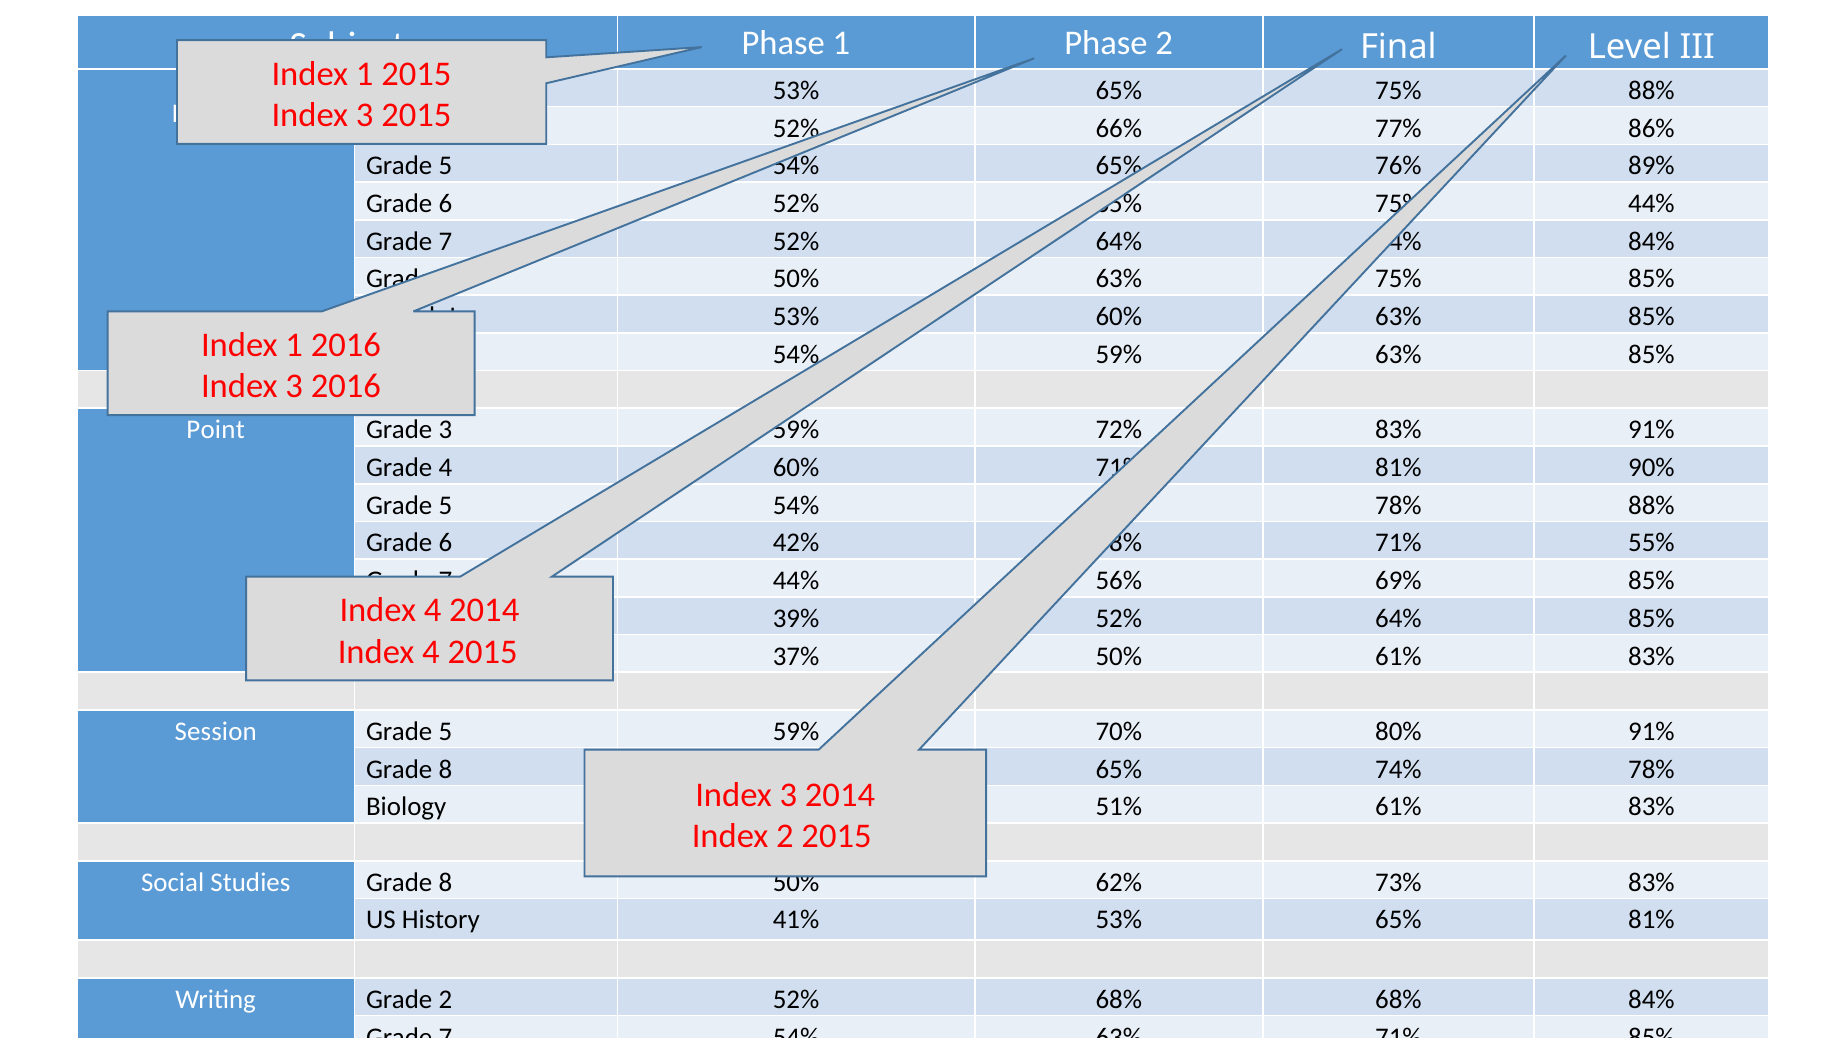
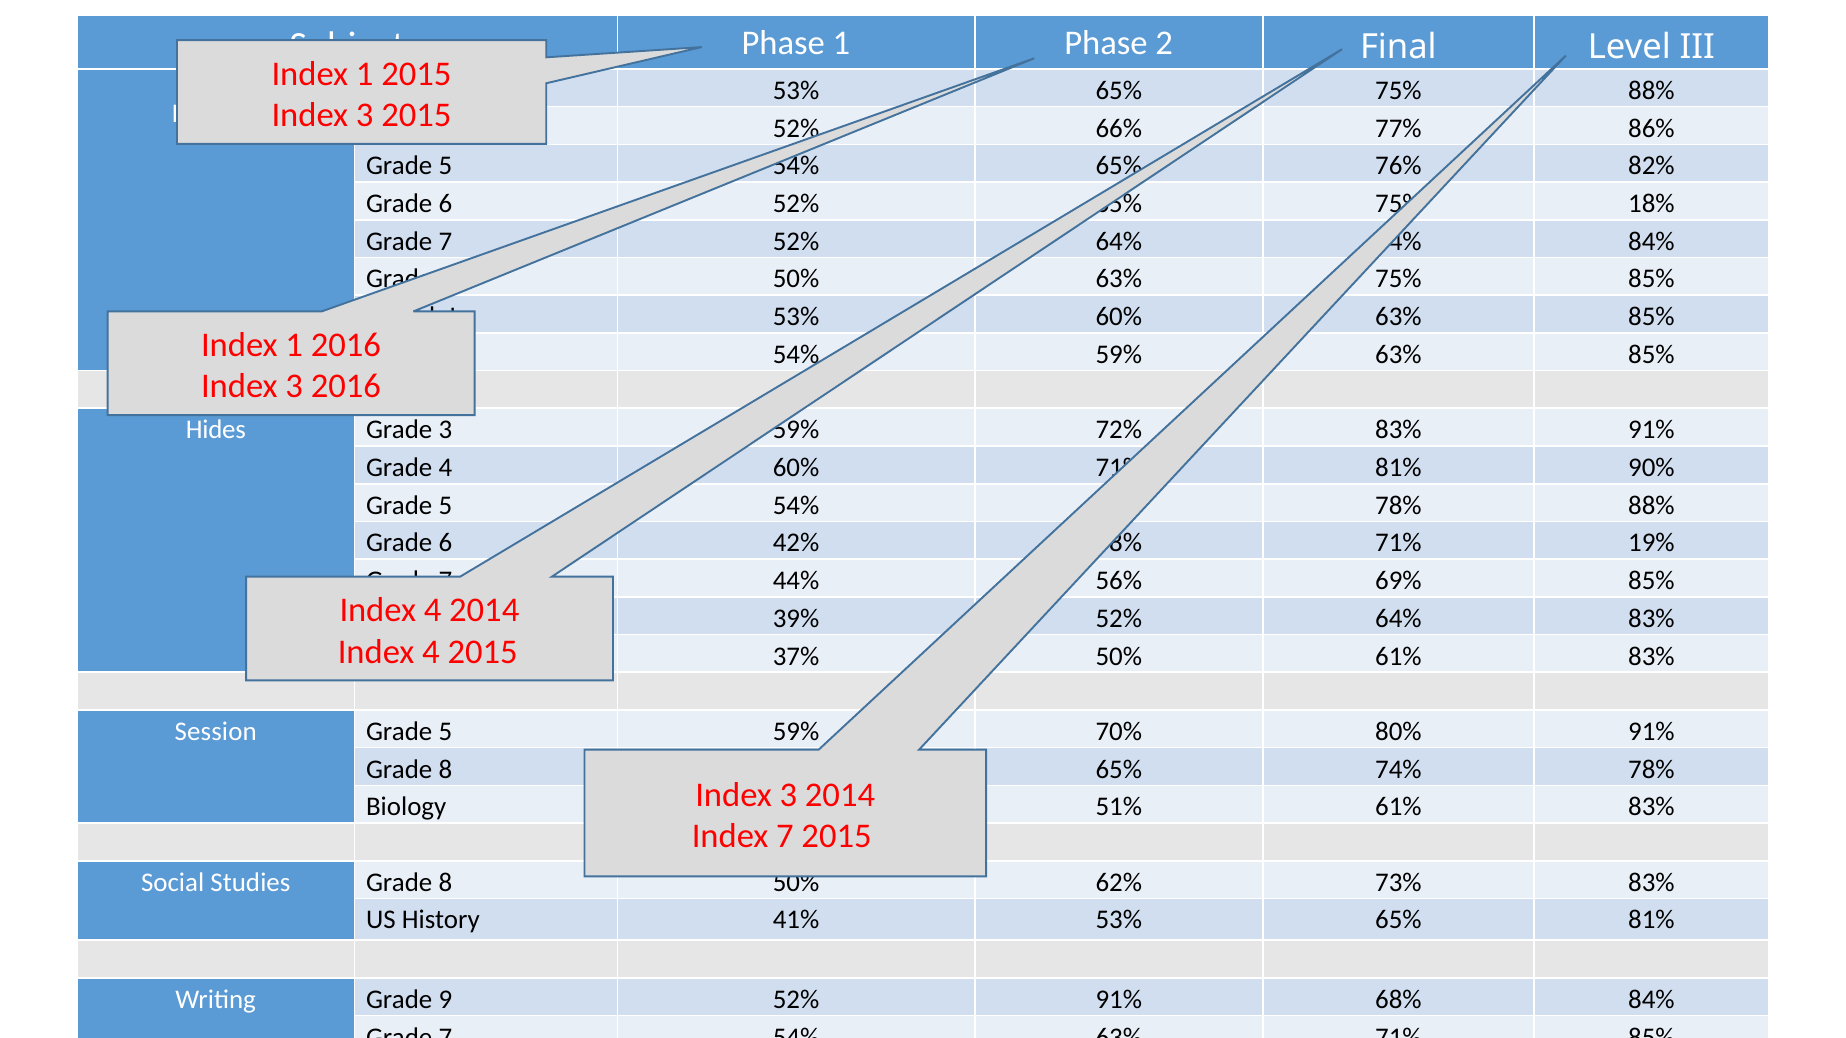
89%: 89% -> 82%
44% at (1651, 204): 44% -> 18%
Point: Point -> Hides
55%: 55% -> 19%
85% at (1651, 619): 85% -> 83%
Index 2: 2 -> 7
Grade 2: 2 -> 9
52% 68%: 68% -> 91%
